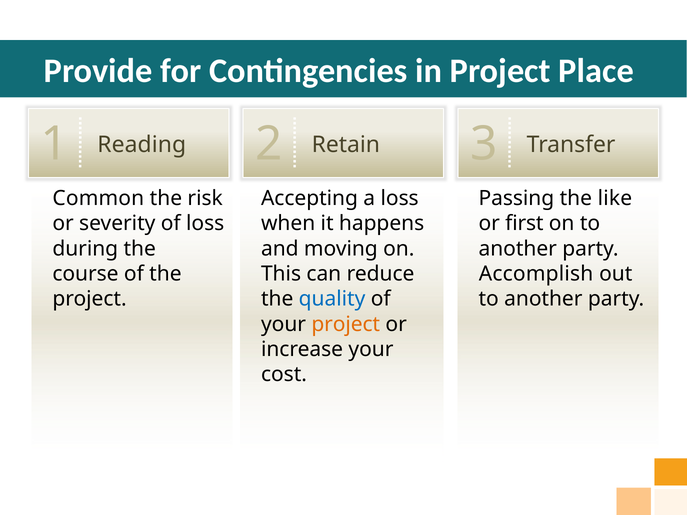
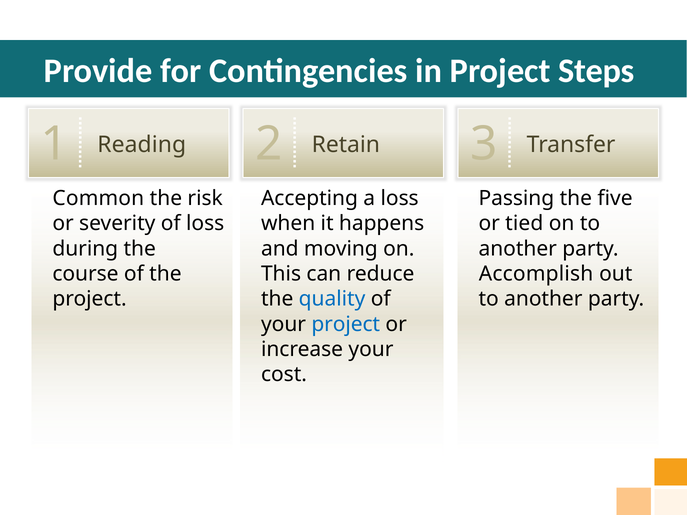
Place: Place -> Steps
like: like -> five
first: first -> tied
project at (346, 324) colour: orange -> blue
